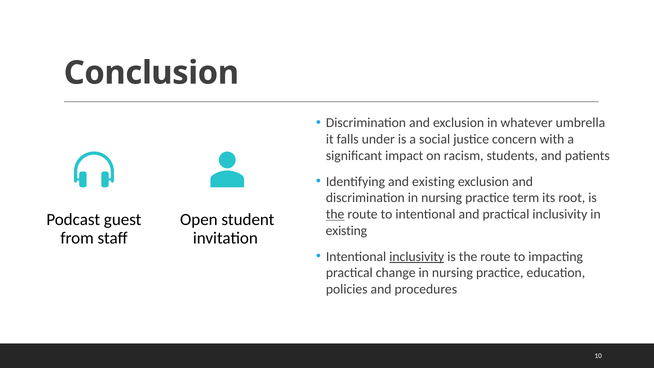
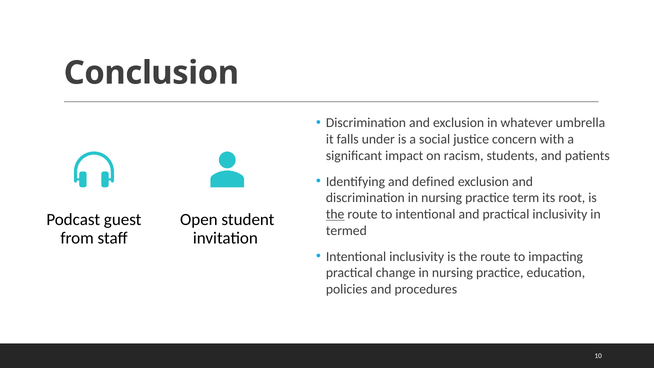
and existing: existing -> defined
existing at (346, 231): existing -> termed
inclusivity at (417, 256) underline: present -> none
